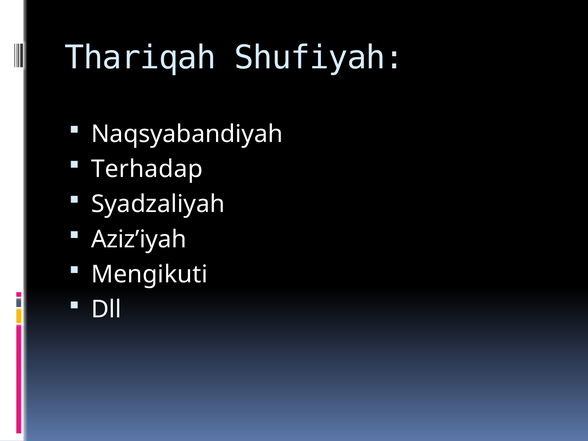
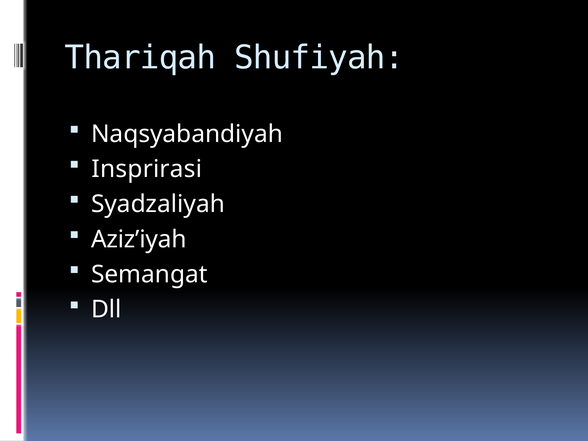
Terhadap: Terhadap -> Insprirasi
Mengikuti: Mengikuti -> Semangat
